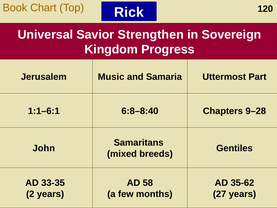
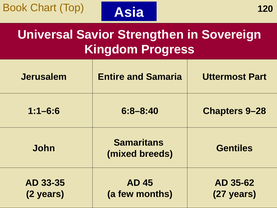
Rick: Rick -> Asia
Music: Music -> Entire
1:1–6:1: 1:1–6:1 -> 1:1–6:6
58: 58 -> 45
